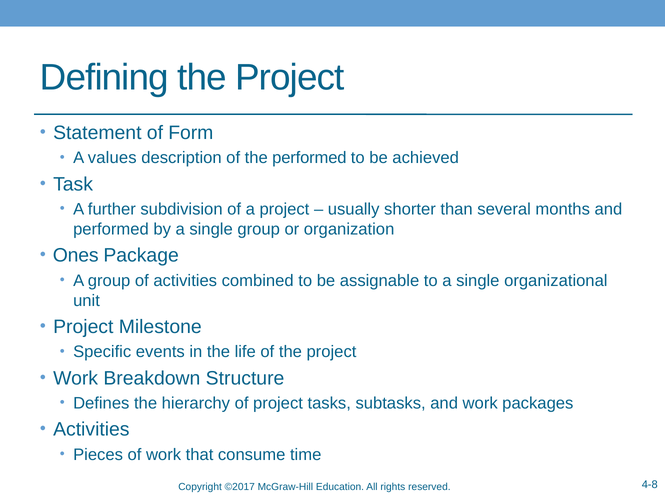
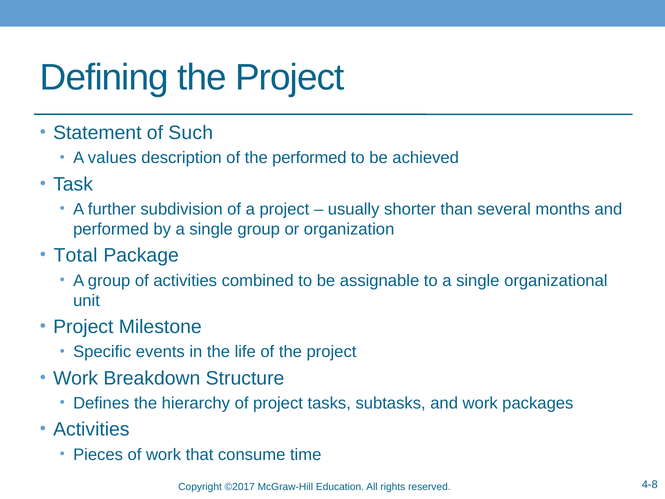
Form: Form -> Such
Ones: Ones -> Total
